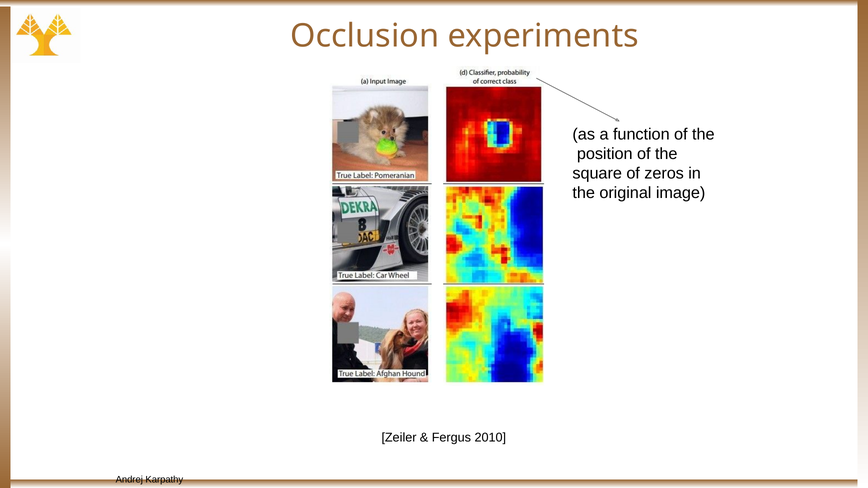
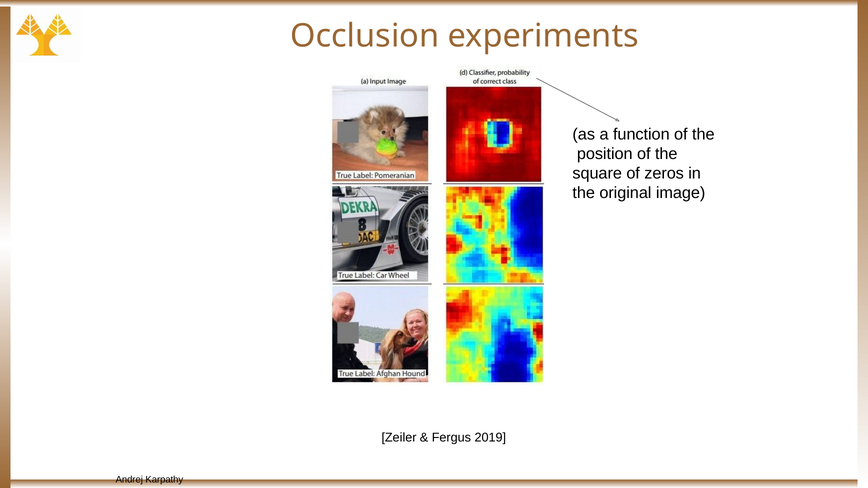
2010: 2010 -> 2019
